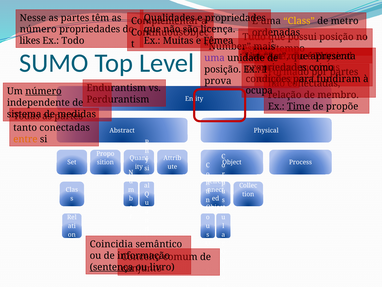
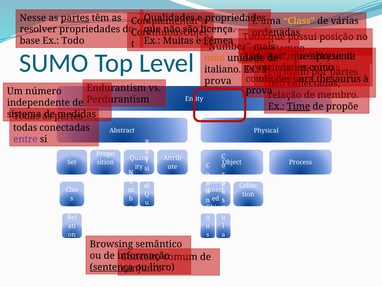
partes at (75, 18) underline: none -> present
de metro: metro -> várias
número at (38, 29): número -> resolver
likes: likes -> base
uma at (215, 58) colour: purple -> orange
posição at (223, 69): posição -> italiano
fundiram: fundiram -> thesaurus
ocupa at (259, 90): ocupa -> prova
número at (43, 91) underline: present -> none
tanto at (25, 128): tanto -> todas
entre colour: orange -> purple
Coincidia: Coincidia -> Browsing
